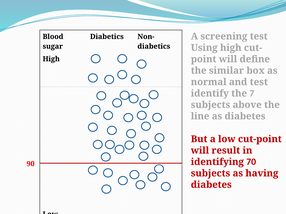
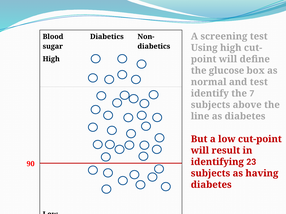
similar: similar -> glucose
70: 70 -> 23
